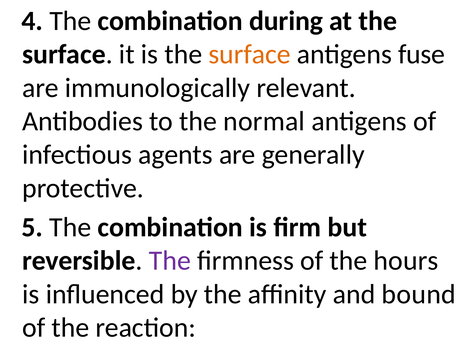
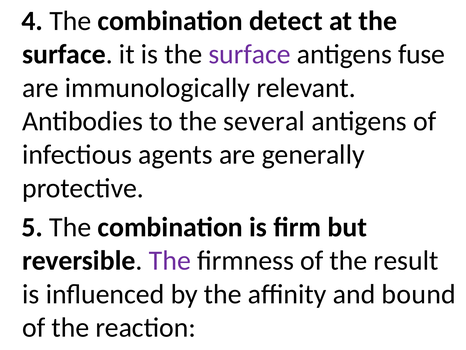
during: during -> detect
surface at (250, 54) colour: orange -> purple
normal: normal -> several
hours: hours -> result
